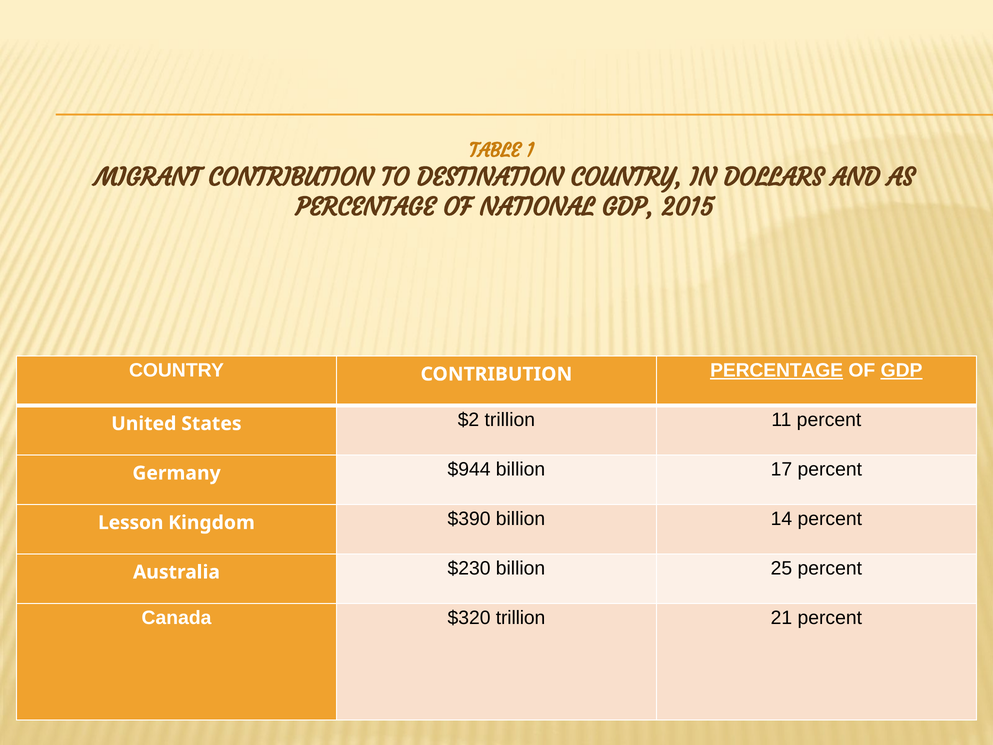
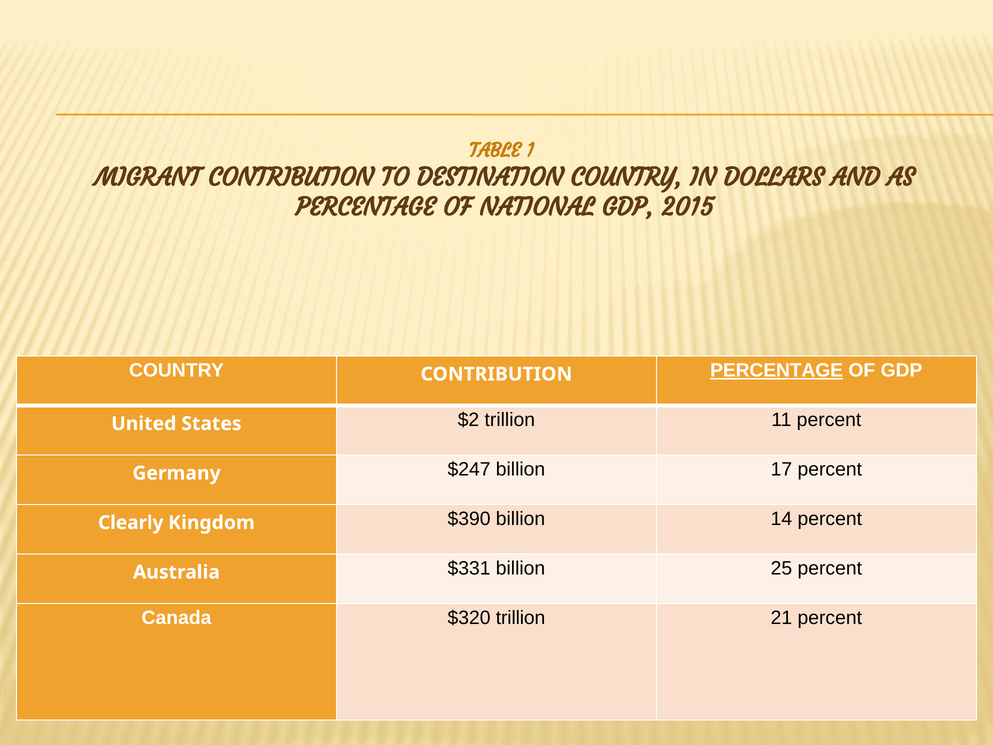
GDP at (902, 370) underline: present -> none
$944: $944 -> $247
Lesson: Lesson -> Clearly
$230: $230 -> $331
